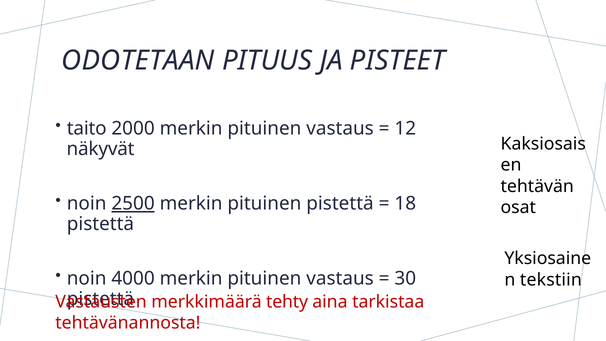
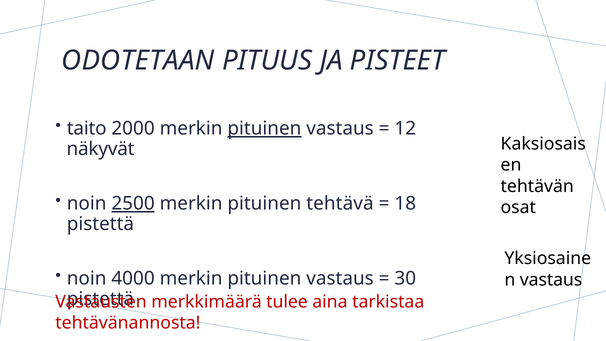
pituinen at (264, 129) underline: none -> present
pituinen pistettä: pistettä -> tehtävä
tekstiin at (551, 280): tekstiin -> vastaus
tehty: tehty -> tulee
